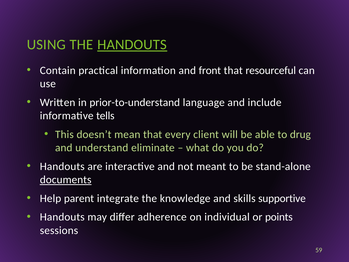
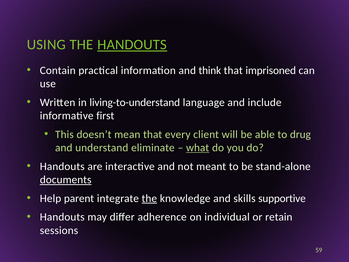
front: front -> think
resourceful: resourceful -> imprisoned
prior-to-understand: prior-to-understand -> living-to-understand
tells: tells -> first
what underline: none -> present
the at (149, 198) underline: none -> present
points: points -> retain
